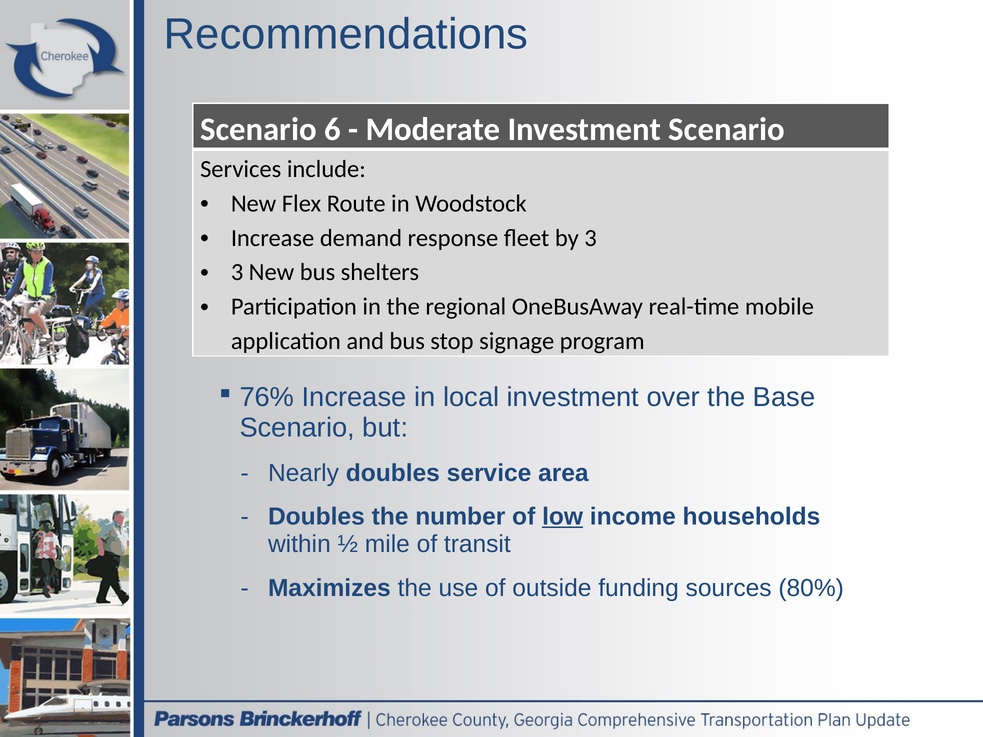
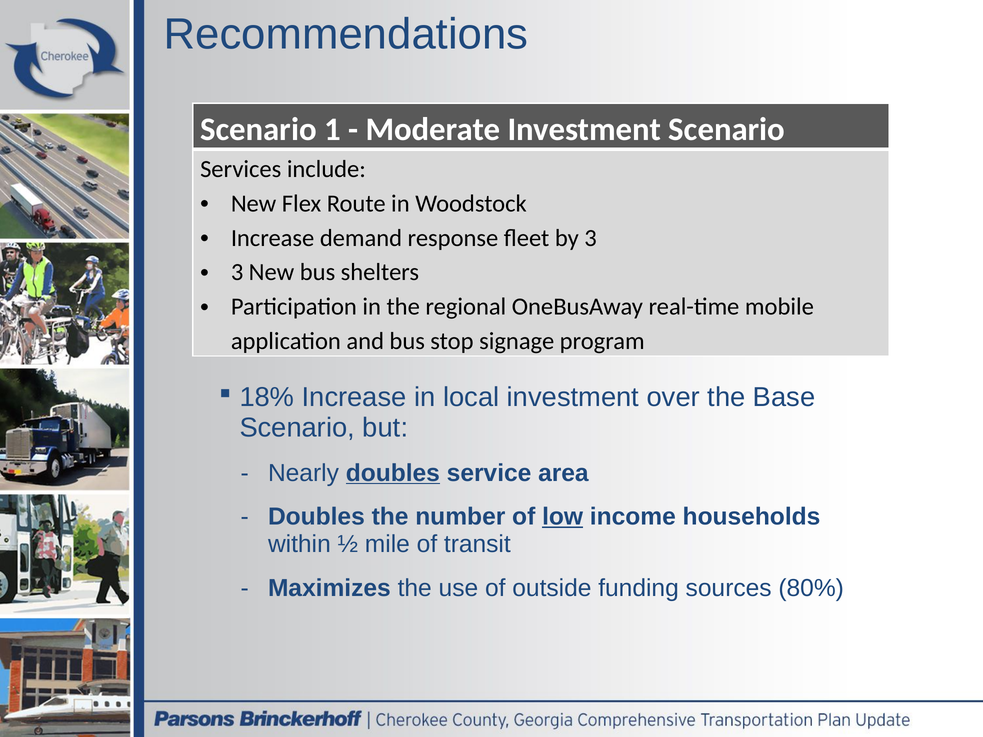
6: 6 -> 1
76%: 76% -> 18%
doubles at (393, 473) underline: none -> present
